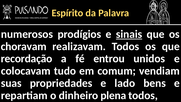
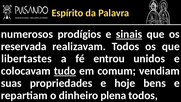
choravam: choravam -> reservada
recordação: recordação -> libertastes
tudo underline: none -> present
lado: lado -> hoje
